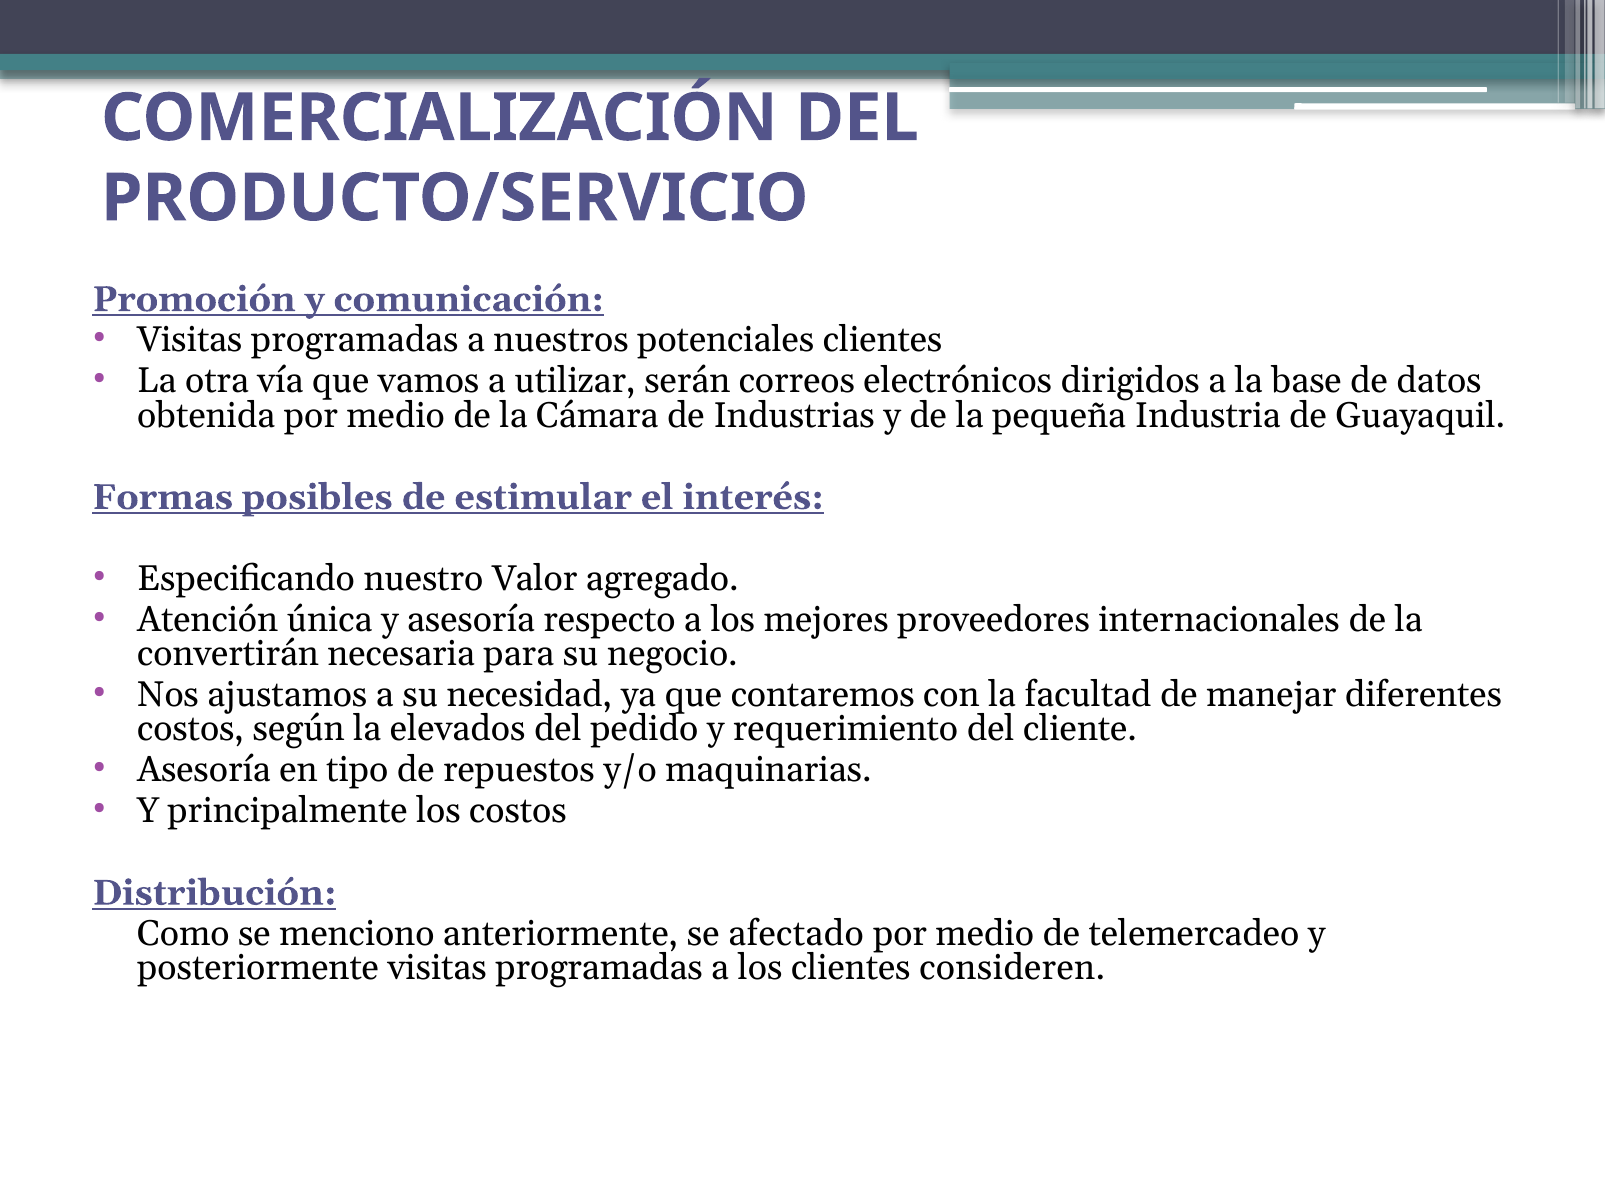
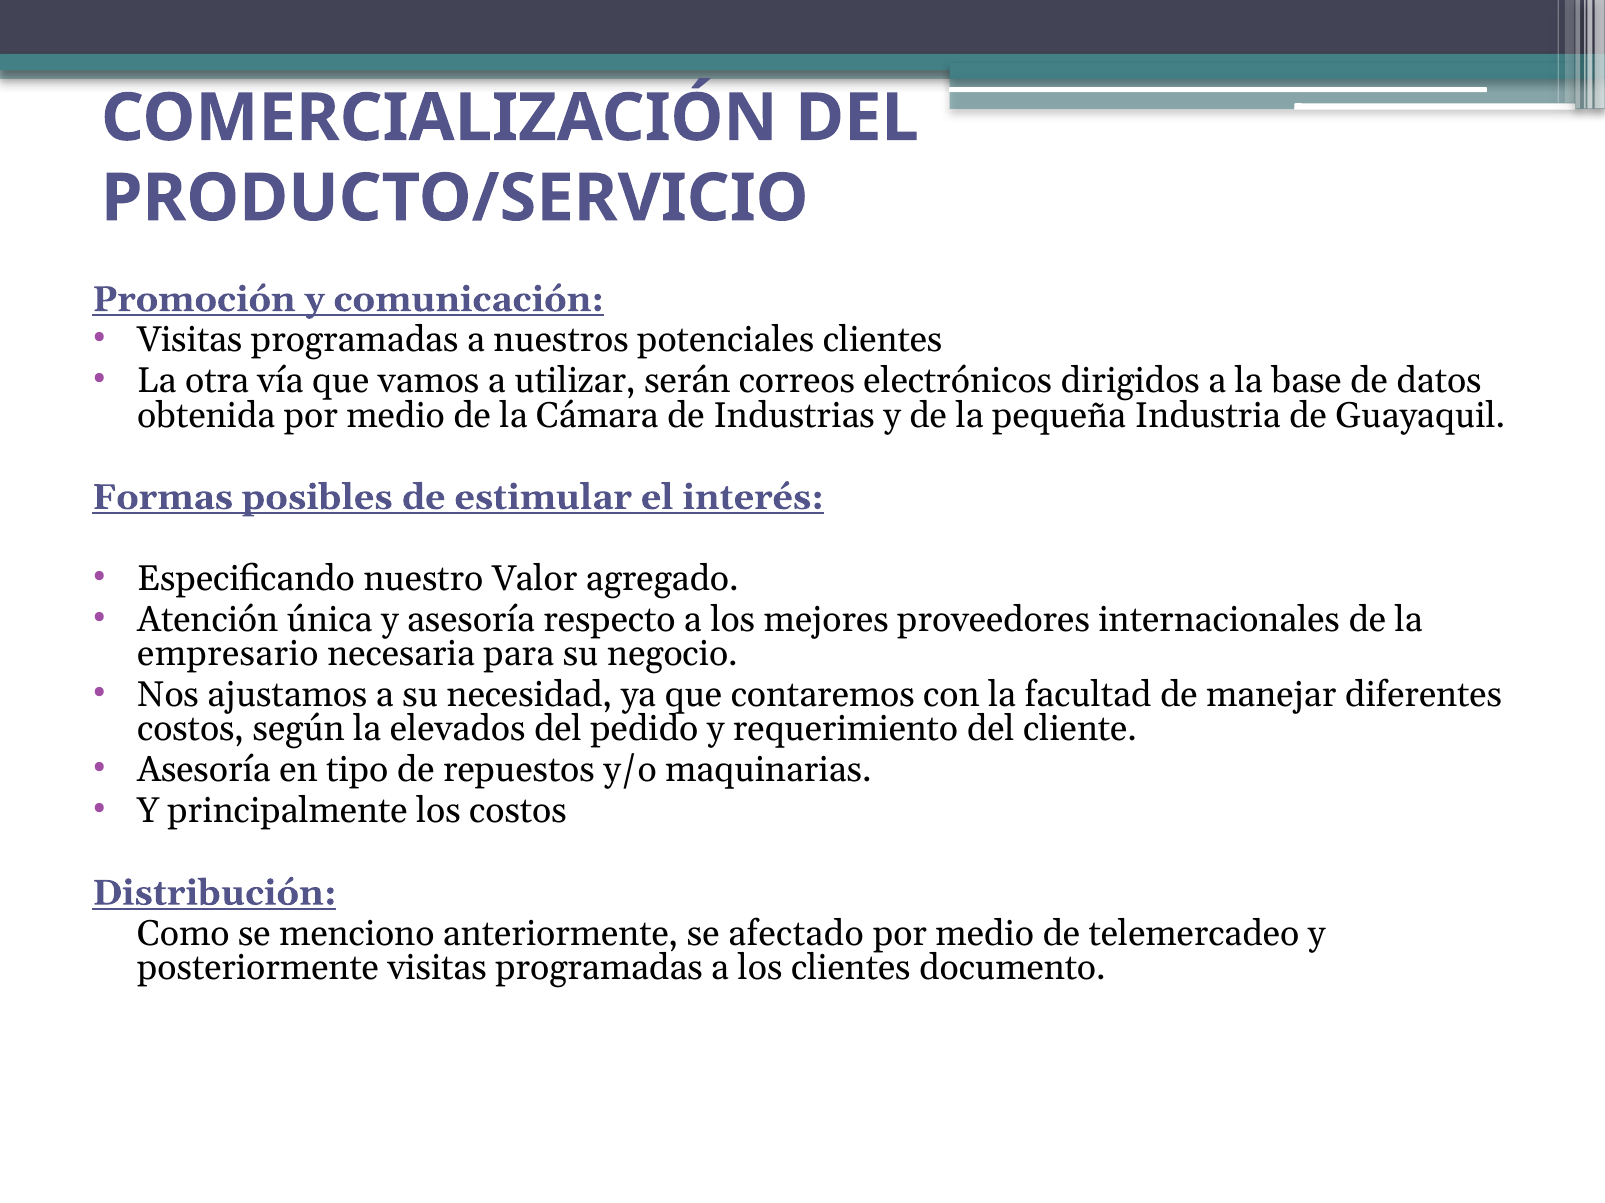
convertirán: convertirán -> empresario
consideren: consideren -> documento
